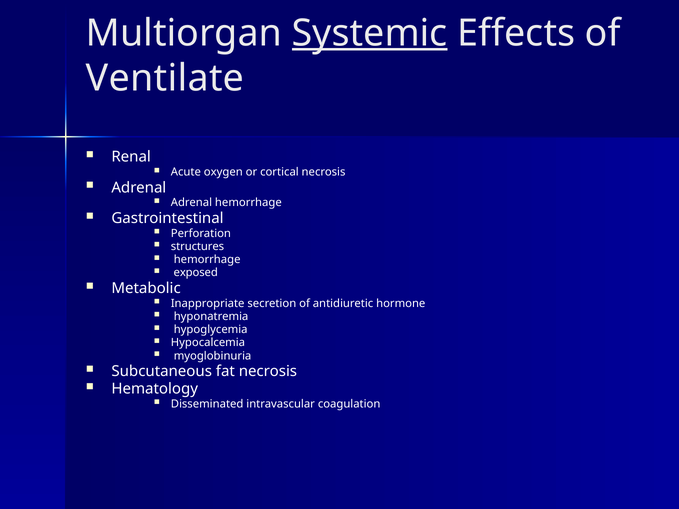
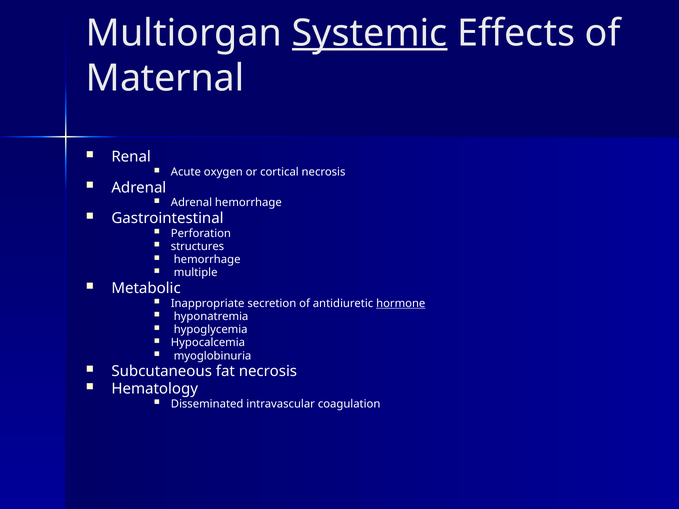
Ventilate: Ventilate -> Maternal
exposed: exposed -> multiple
hormone underline: none -> present
